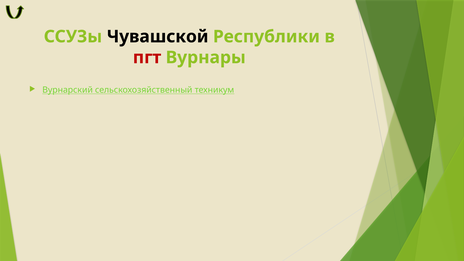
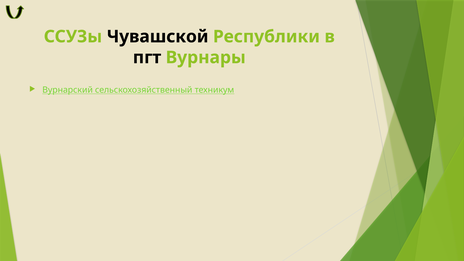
пгт colour: red -> black
